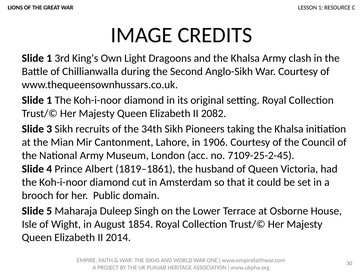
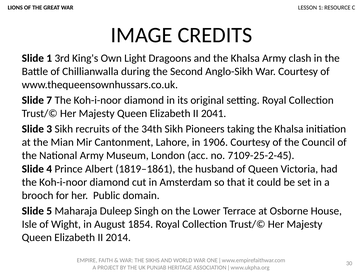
1 at (49, 100): 1 -> 7
2082: 2082 -> 2041
